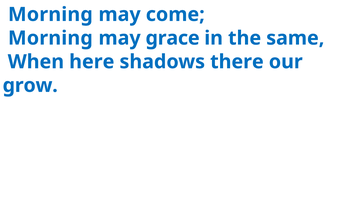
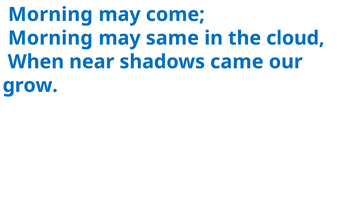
grace: grace -> same
same: same -> cloud
here: here -> near
there: there -> came
